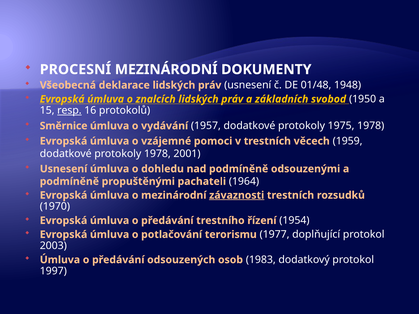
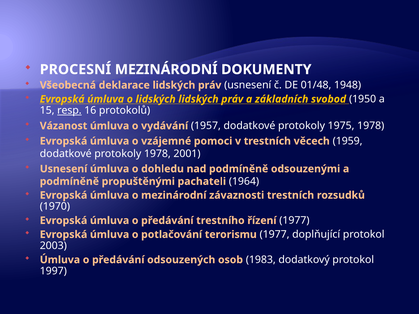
o znalcích: znalcích -> lidských
Směrnice: Směrnice -> Vázanost
závaznosti underline: present -> none
řízení 1954: 1954 -> 1977
